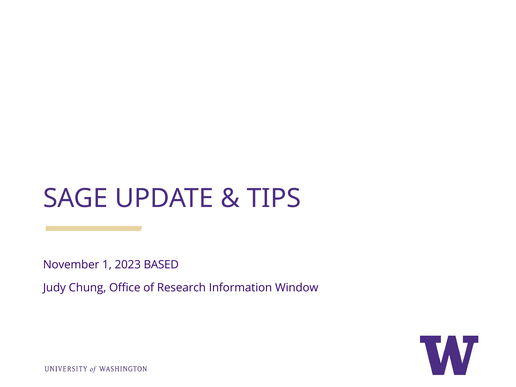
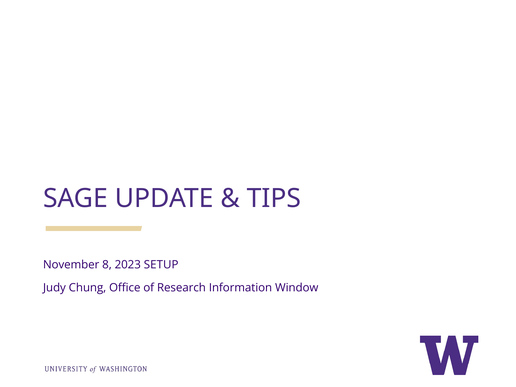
1: 1 -> 8
BASED: BASED -> SETUP
